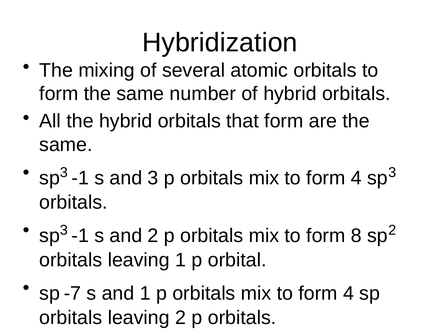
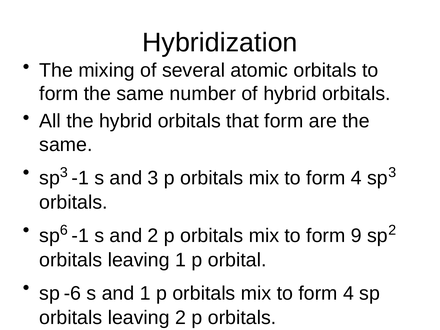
3 at (64, 230): 3 -> 6
8: 8 -> 9
-7: -7 -> -6
